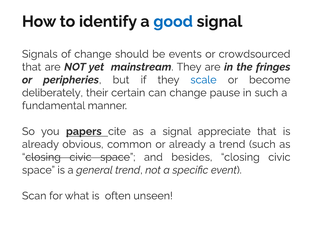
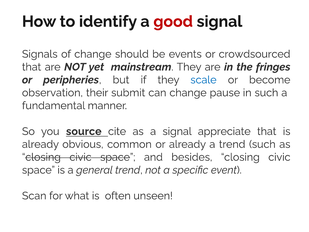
good colour: blue -> red
deliberately: deliberately -> observation
certain: certain -> submit
papers: papers -> source
